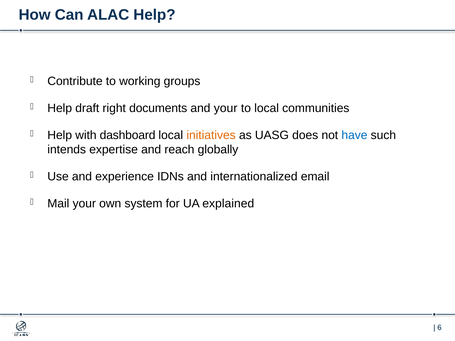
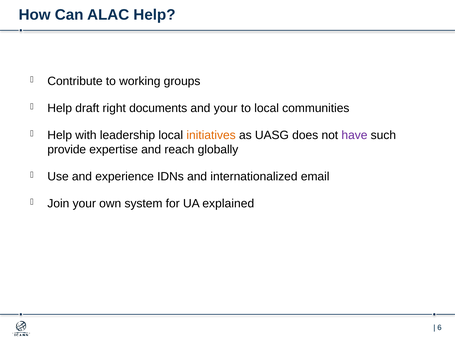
dashboard: dashboard -> leadership
have colour: blue -> purple
intends: intends -> provide
Mail: Mail -> Join
